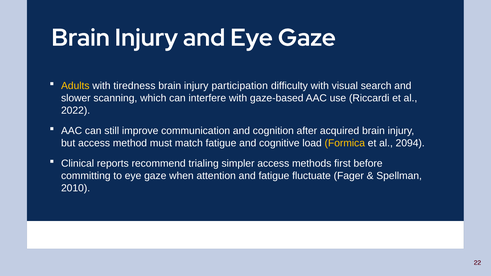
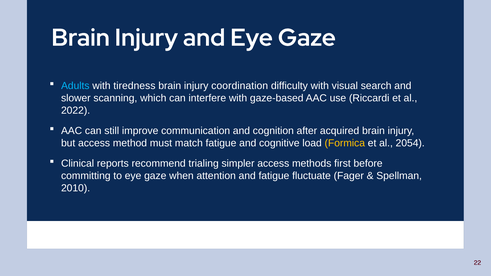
Adults colour: yellow -> light blue
participation: participation -> coordination
2094: 2094 -> 2054
